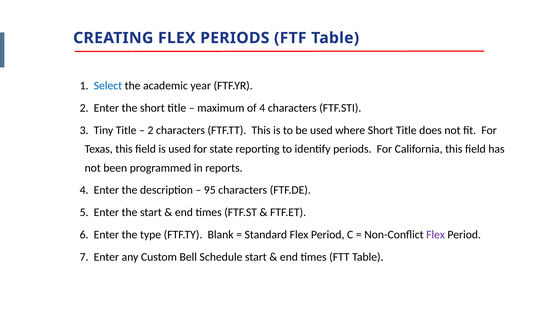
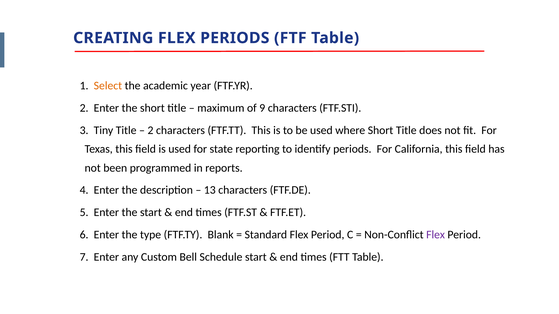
Select colour: blue -> orange
of 4: 4 -> 9
95: 95 -> 13
